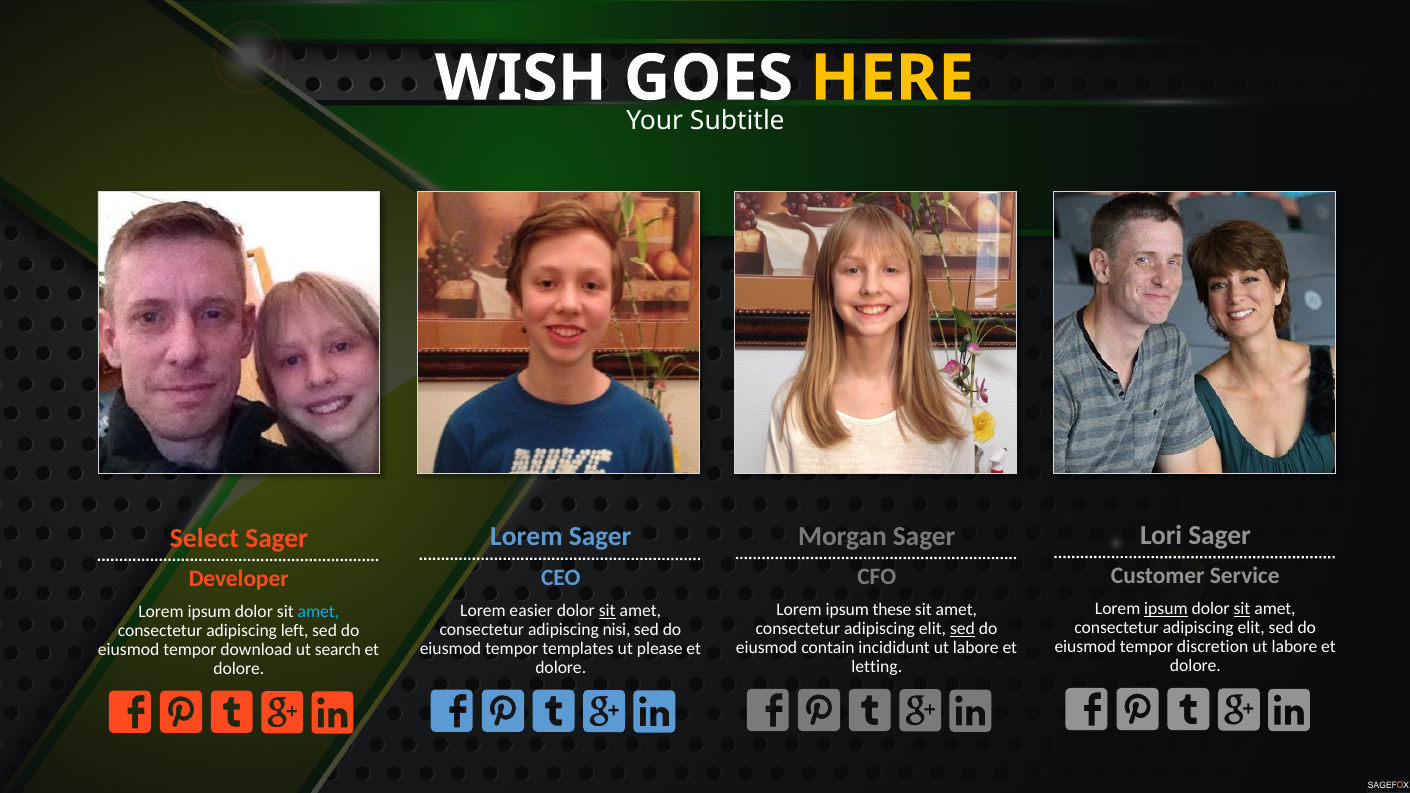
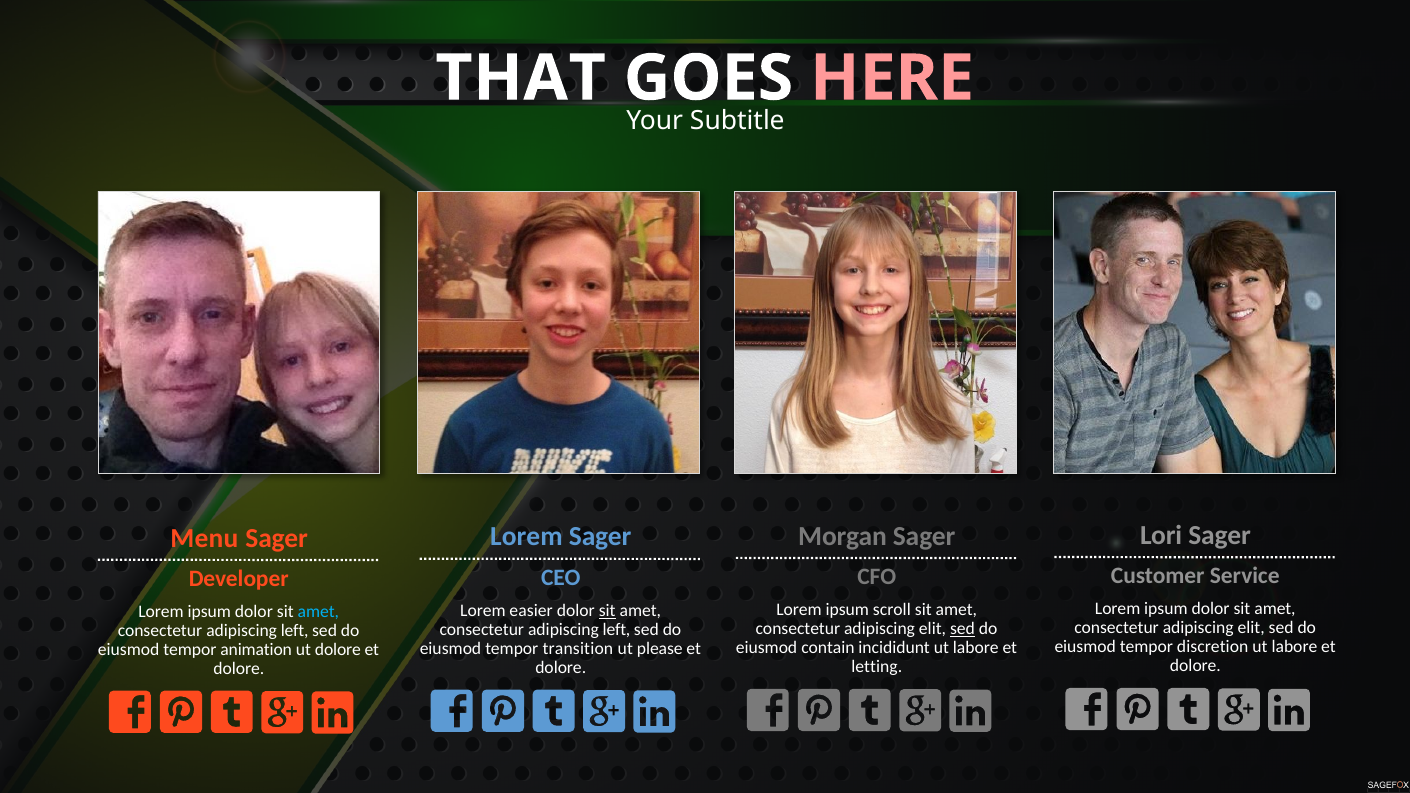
WISH: WISH -> THAT
HERE colour: yellow -> pink
Select: Select -> Menu
ipsum at (1166, 609) underline: present -> none
sit at (1242, 609) underline: present -> none
these: these -> scroll
nisi at (617, 630): nisi -> left
templates: templates -> transition
download: download -> animation
ut search: search -> dolore
